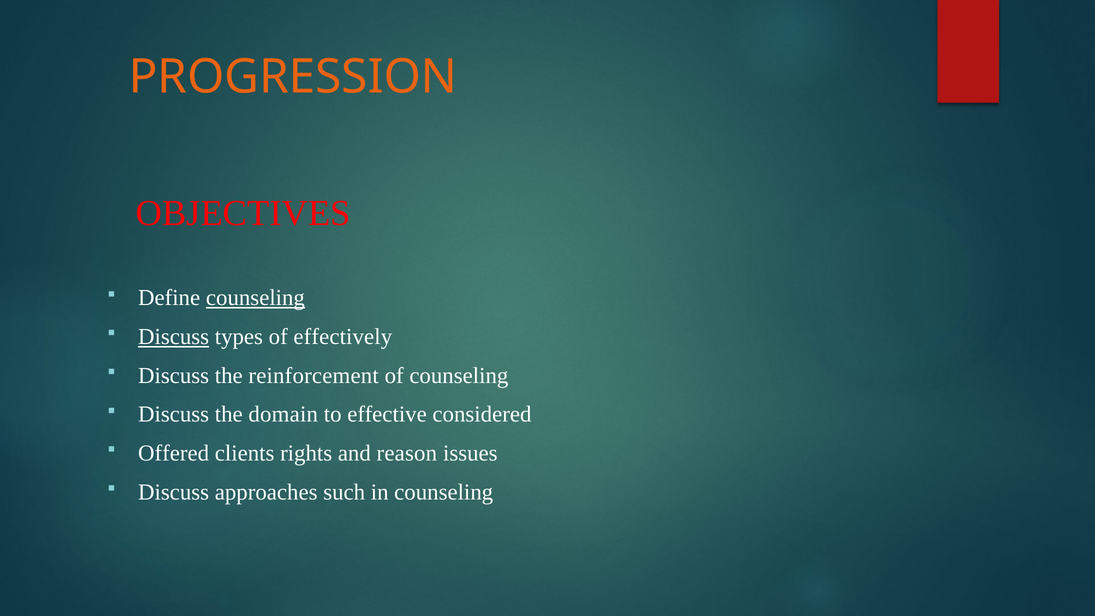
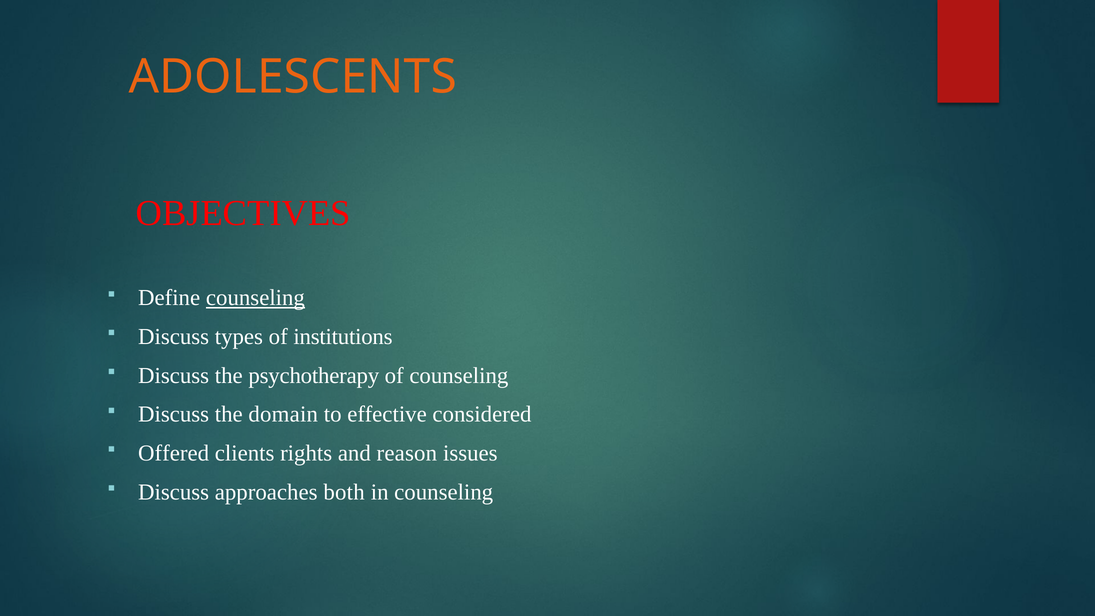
PROGRESSION: PROGRESSION -> ADOLESCENTS
Discuss at (174, 337) underline: present -> none
effectively: effectively -> institutions
reinforcement: reinforcement -> psychotherapy
such: such -> both
